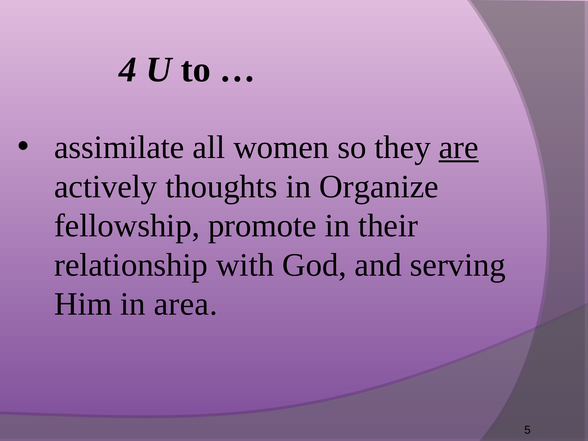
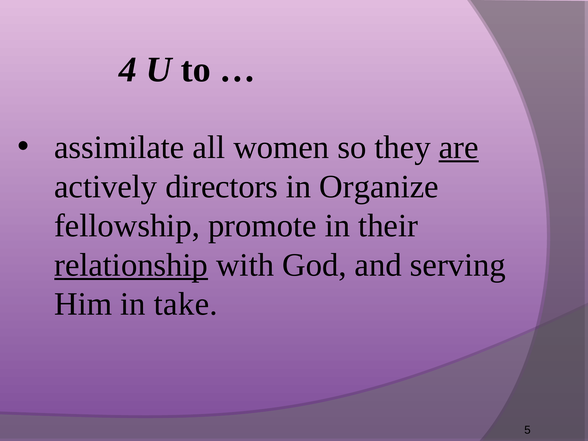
thoughts: thoughts -> directors
relationship underline: none -> present
area: area -> take
